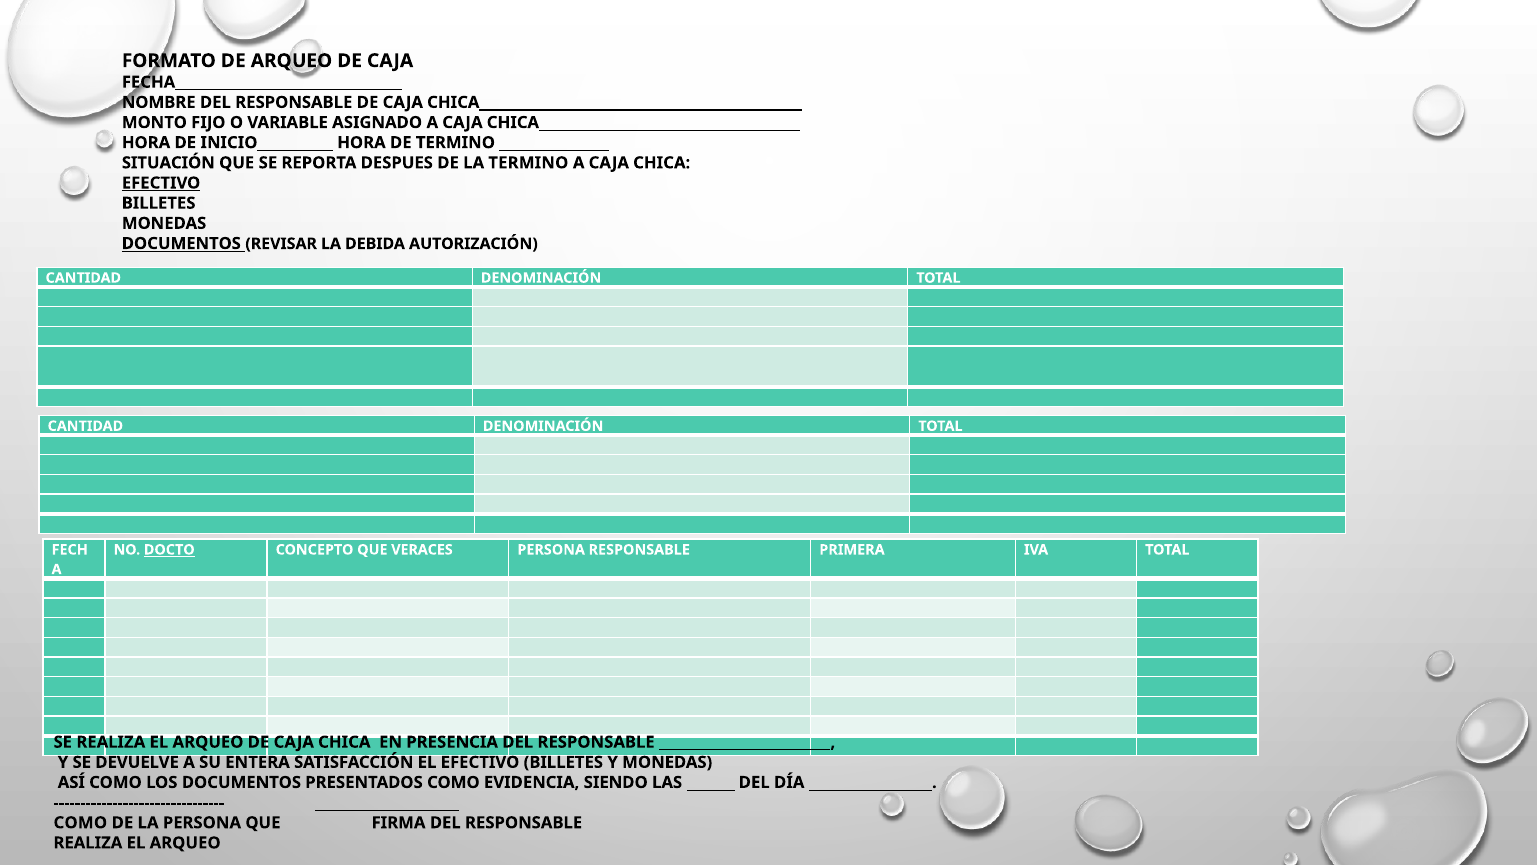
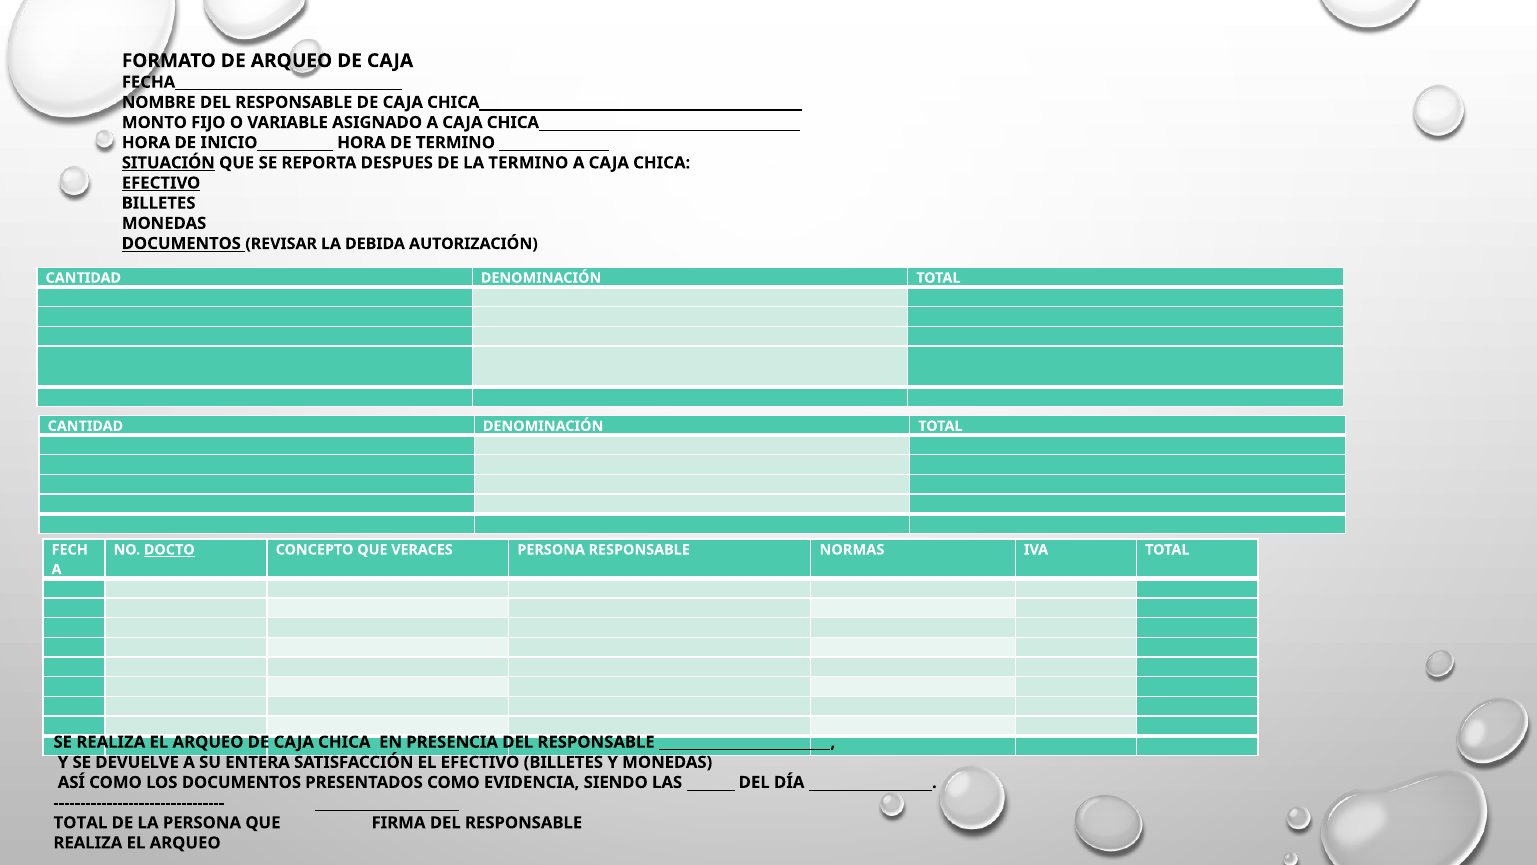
SITUACIÓN underline: none -> present
PRIMERA: PRIMERA -> NORMAS
COMO at (80, 822): COMO -> TOTAL
